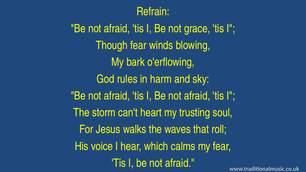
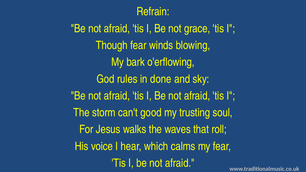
harm: harm -> done
heart: heart -> good
